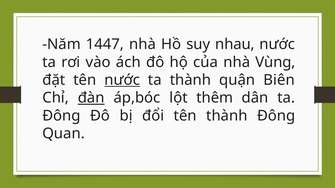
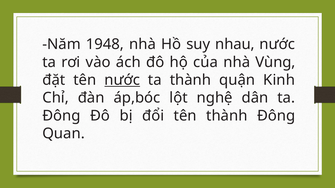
1447: 1447 -> 1948
Biên: Biên -> Kinh
đàn underline: present -> none
thêm: thêm -> nghệ
